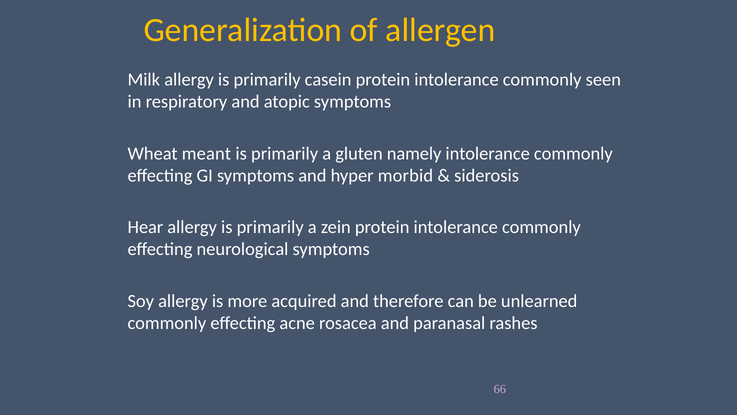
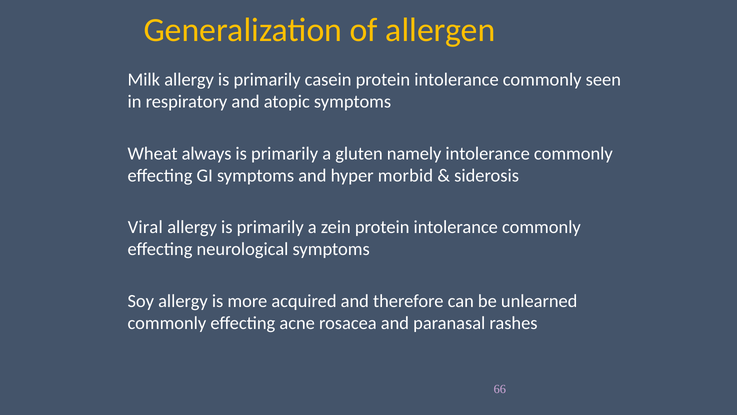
meant: meant -> always
Hear: Hear -> Viral
